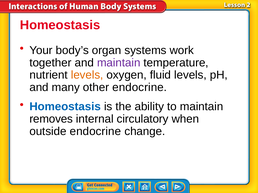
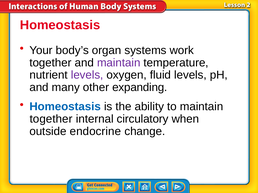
levels at (87, 75) colour: orange -> purple
other endocrine: endocrine -> expanding
removes at (51, 119): removes -> together
